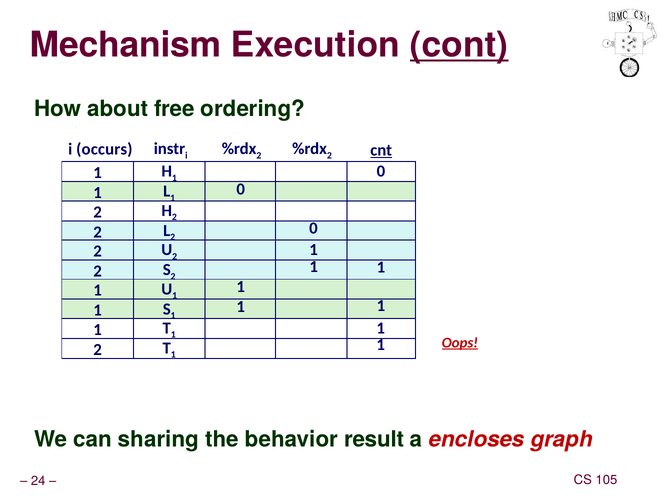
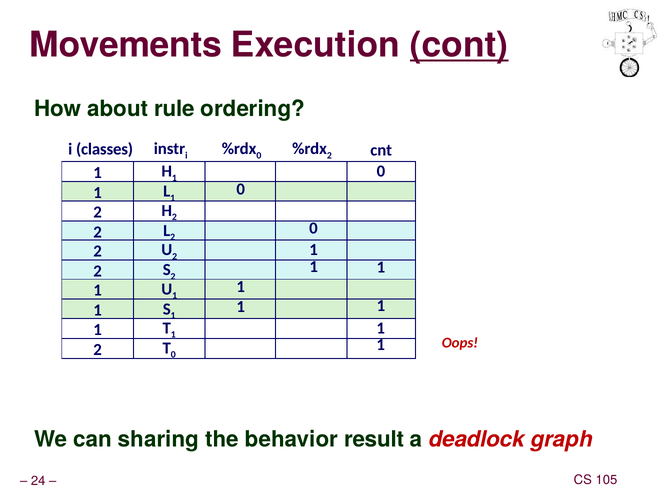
Mechanism: Mechanism -> Movements
free: free -> rule
2 at (259, 155): 2 -> 0
occurs: occurs -> classes
cnt underline: present -> none
Oops underline: present -> none
1 at (173, 355): 1 -> 0
encloses: encloses -> deadlock
